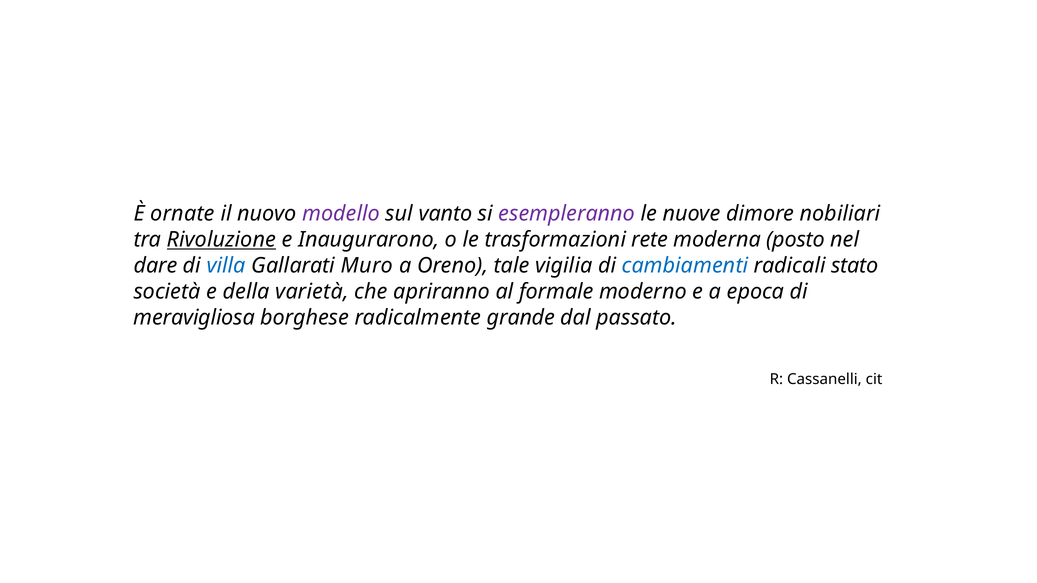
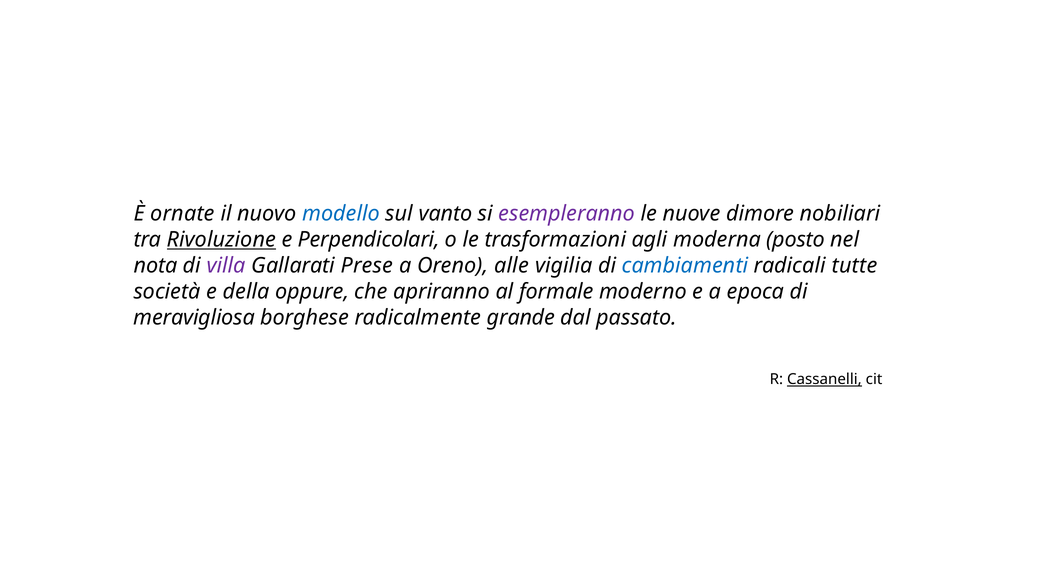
modello colour: purple -> blue
Inaugurarono: Inaugurarono -> Perpendicolari
rete: rete -> agli
dare: dare -> nota
villa colour: blue -> purple
Muro: Muro -> Prese
tale: tale -> alle
stato: stato -> tutte
varietà: varietà -> oppure
Cassanelli underline: none -> present
